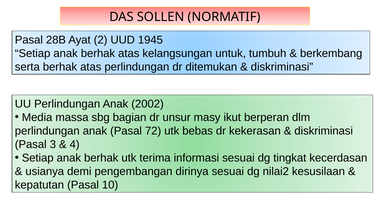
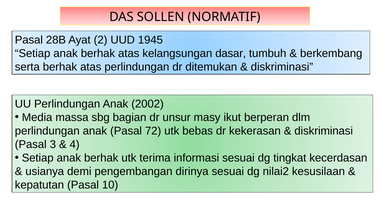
untuk: untuk -> dasar
